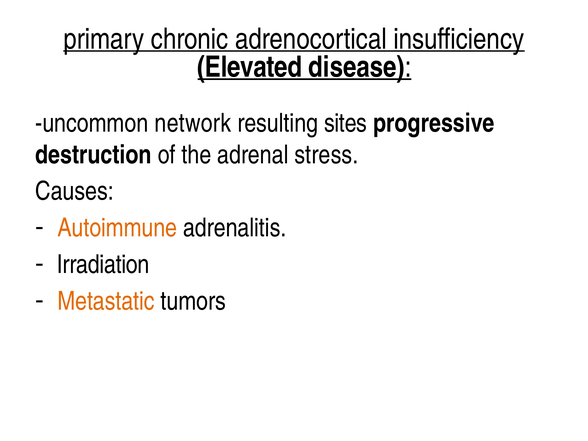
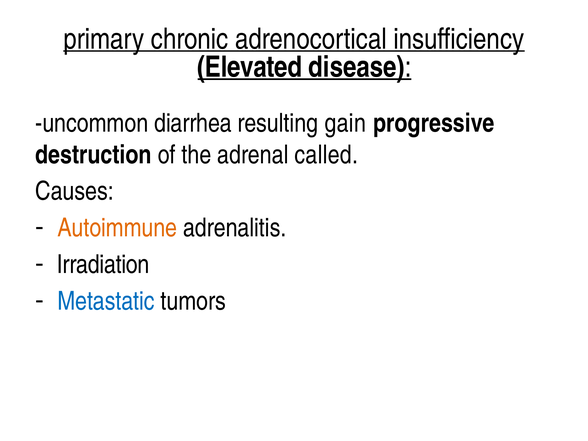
network: network -> diarrhea
sites: sites -> gain
stress: stress -> called
Metastatic colour: orange -> blue
